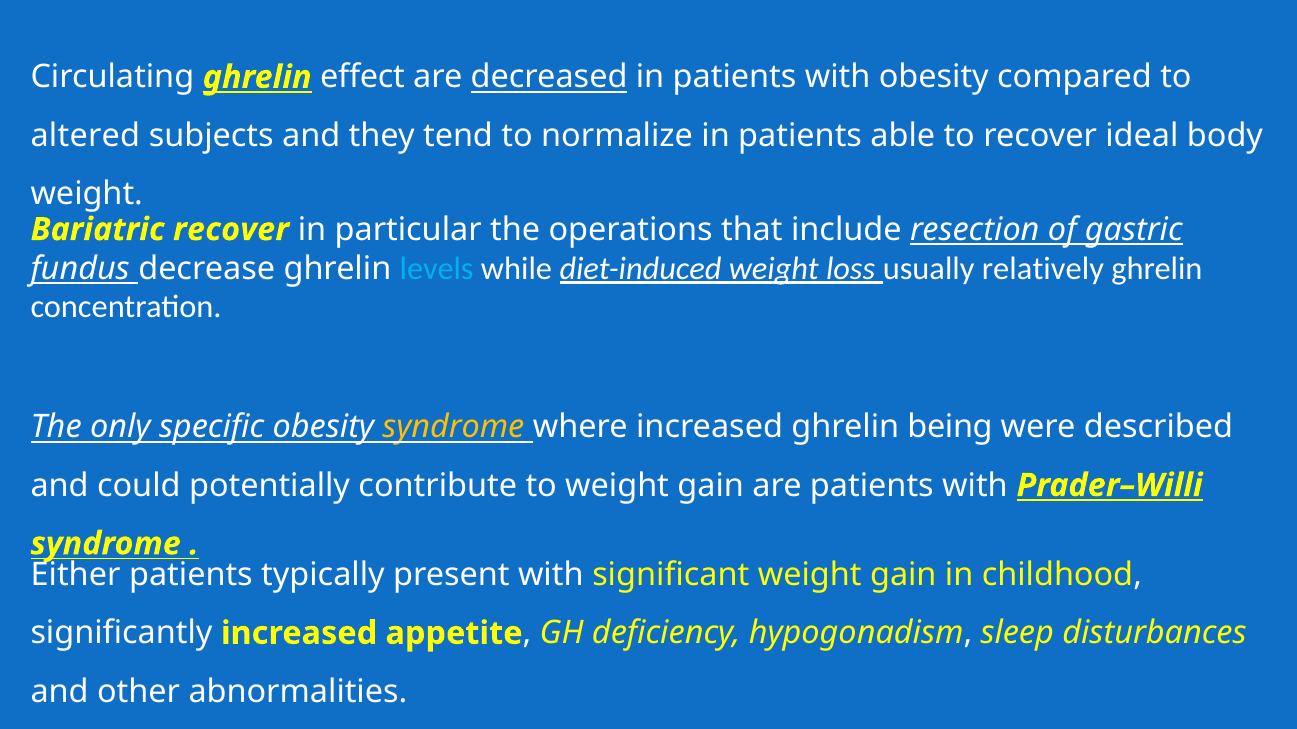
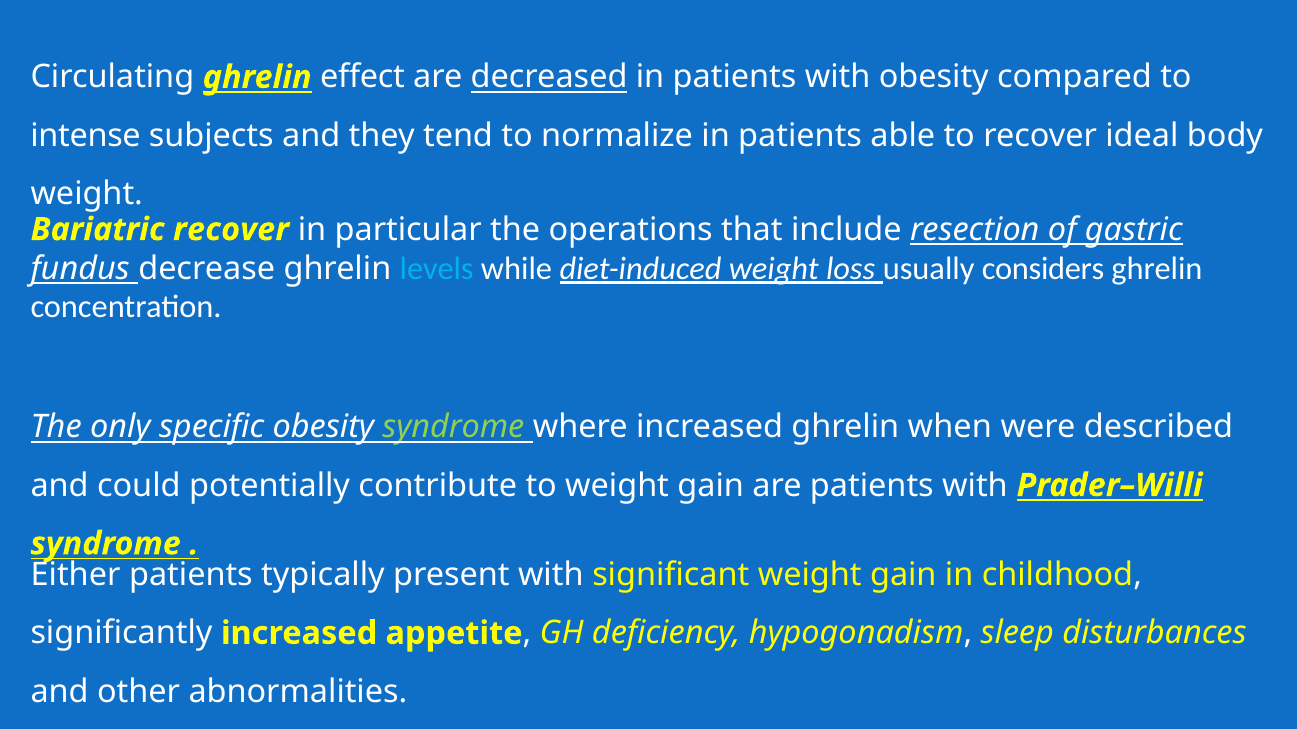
altered: altered -> intense
relatively: relatively -> considers
syndrome at (453, 427) colour: yellow -> light green
being: being -> when
